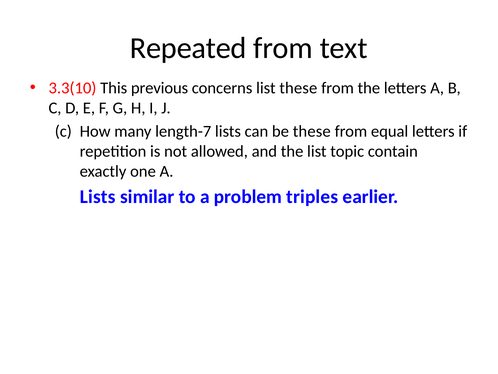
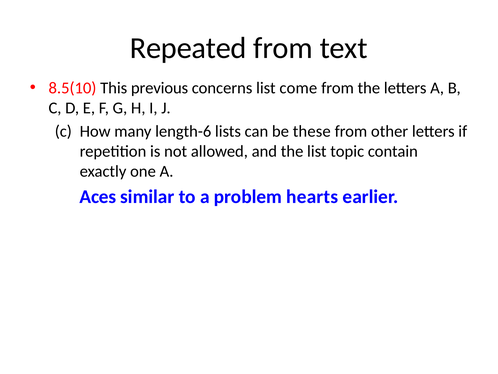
3.3(10: 3.3(10 -> 8.5(10
list these: these -> come
length-7: length-7 -> length-6
equal: equal -> other
Lists at (98, 197): Lists -> Aces
triples: triples -> hearts
